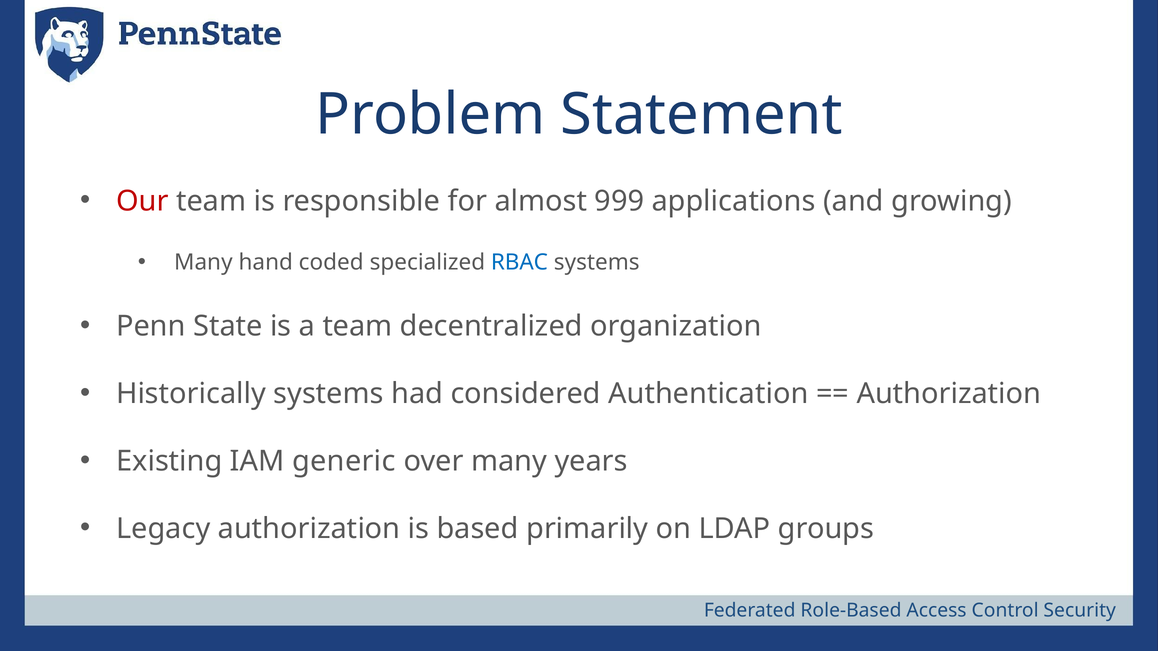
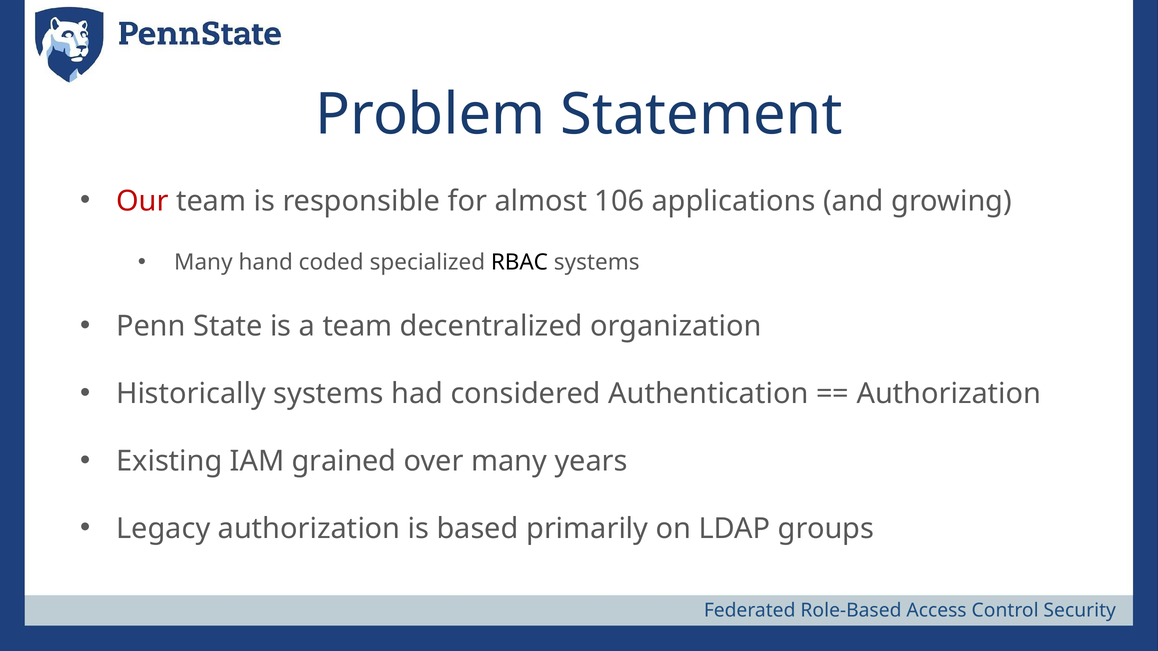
999: 999 -> 106
RBAC colour: blue -> black
generic: generic -> grained
